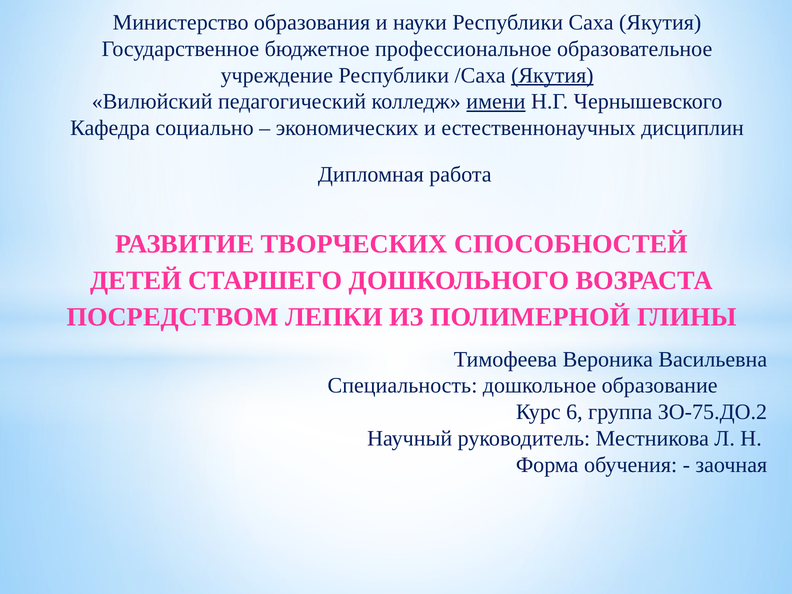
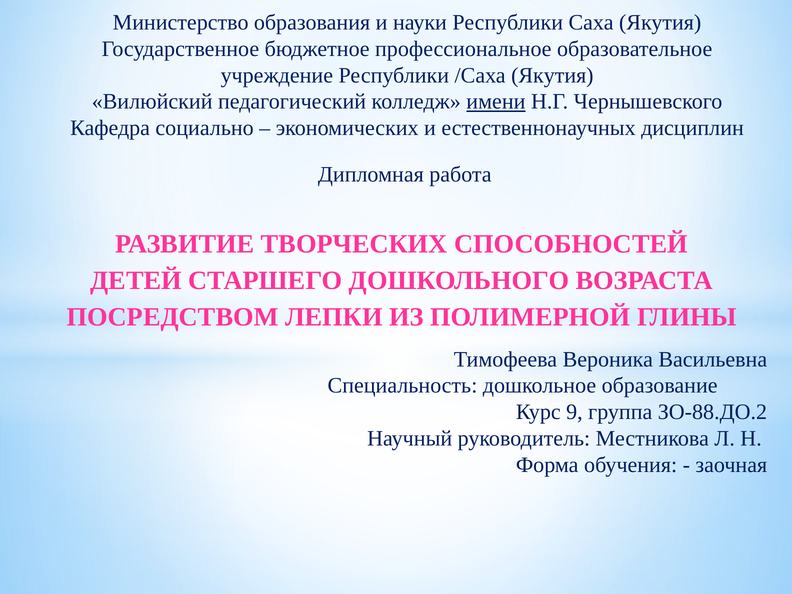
Якутия at (552, 75) underline: present -> none
6: 6 -> 9
ЗО-75.ДО.2: ЗО-75.ДО.2 -> ЗО-88.ДО.2
